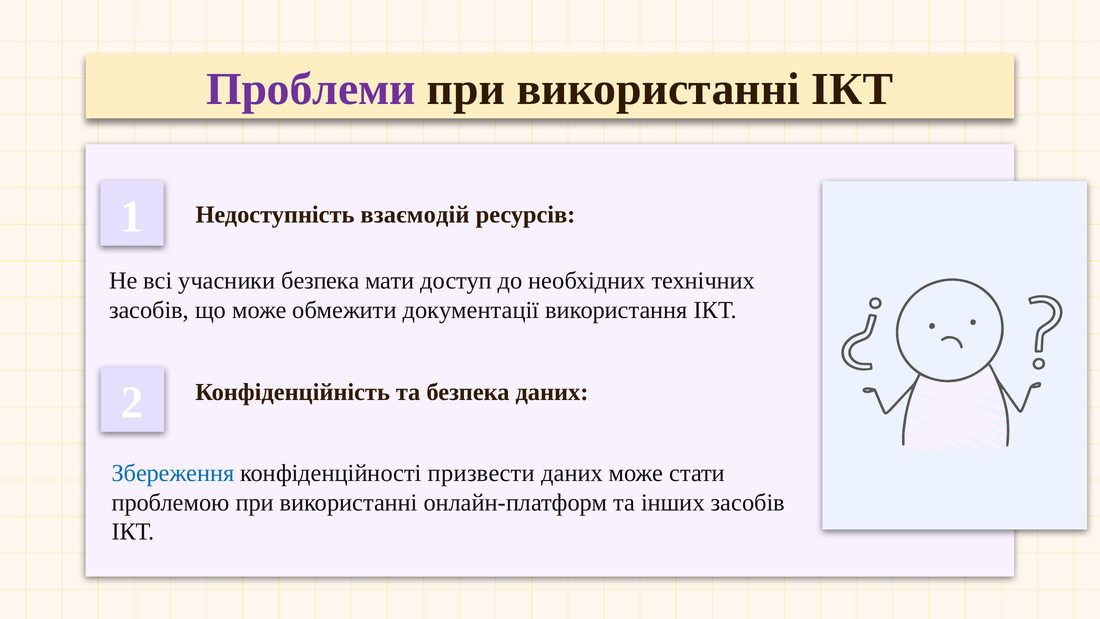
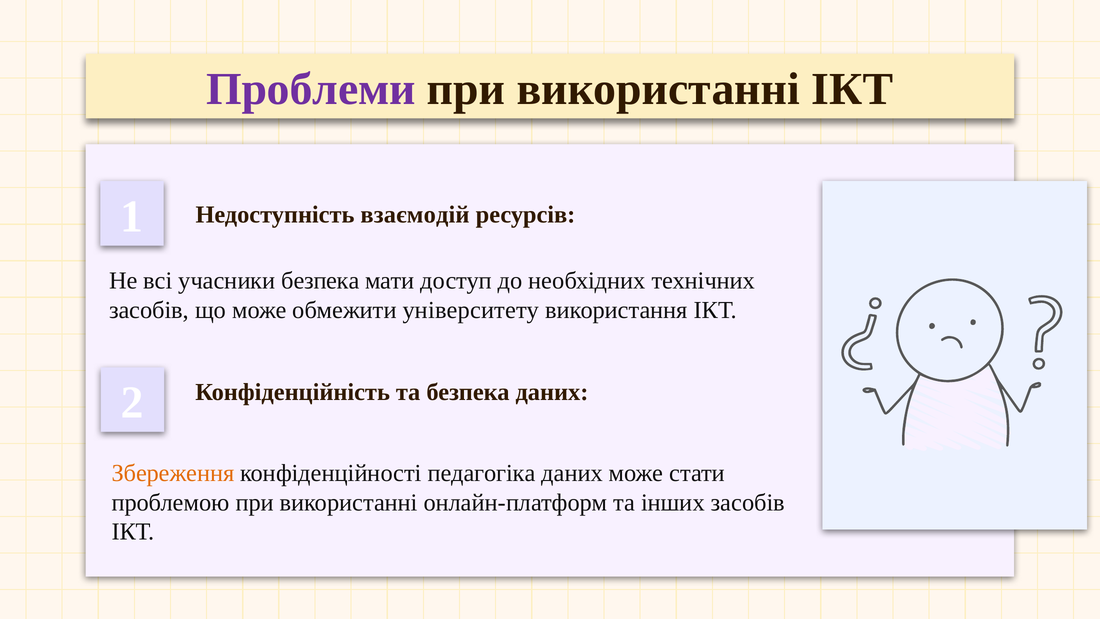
документації: документації -> університету
Збереження colour: blue -> orange
призвести: призвести -> педагогіка
